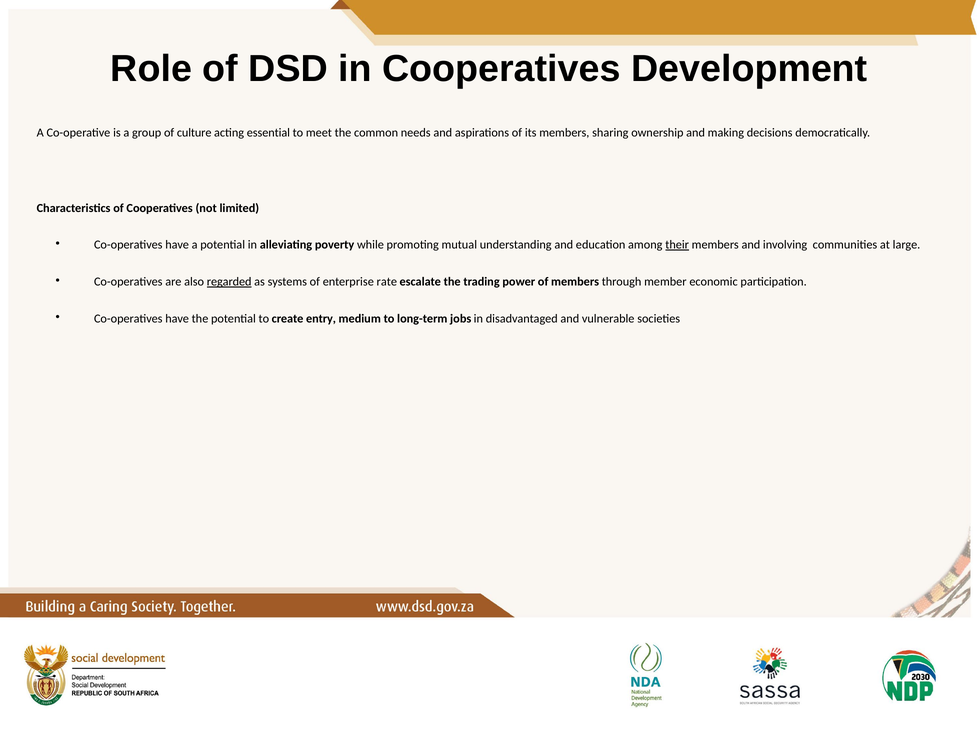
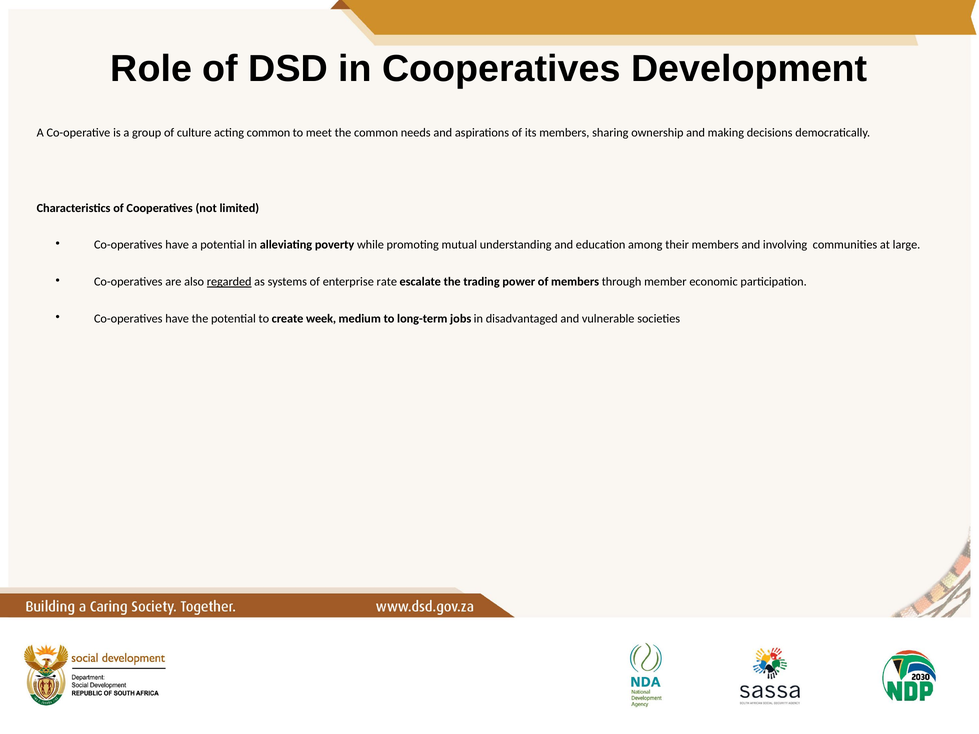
acting essential: essential -> common
their underline: present -> none
entry: entry -> week
